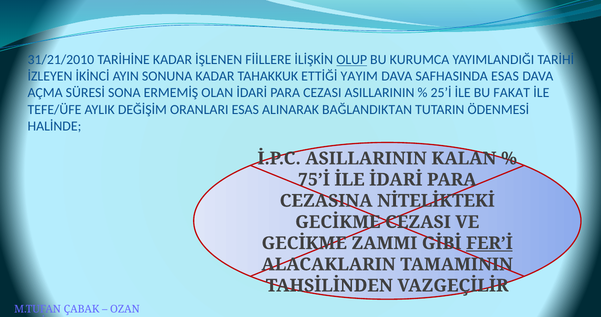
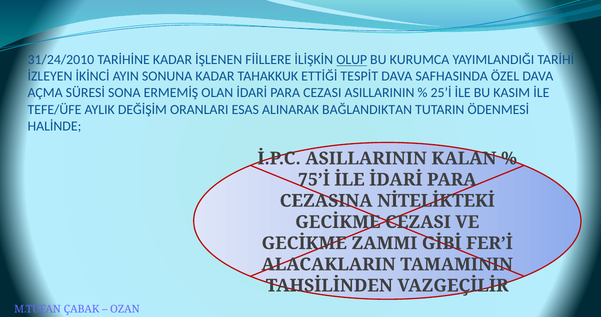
31/21/2010: 31/21/2010 -> 31/24/2010
YAYIM: YAYIM -> TESPİT
SAFHASINDA ESAS: ESAS -> ÖZEL
FAKAT: FAKAT -> KASIM
FER’İ underline: present -> none
